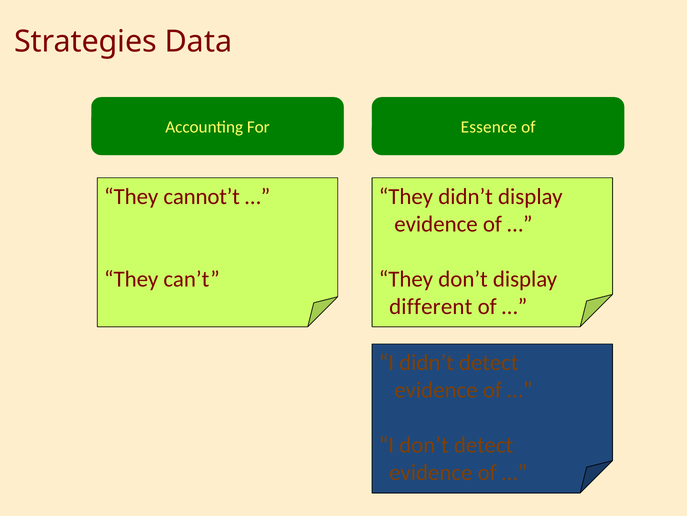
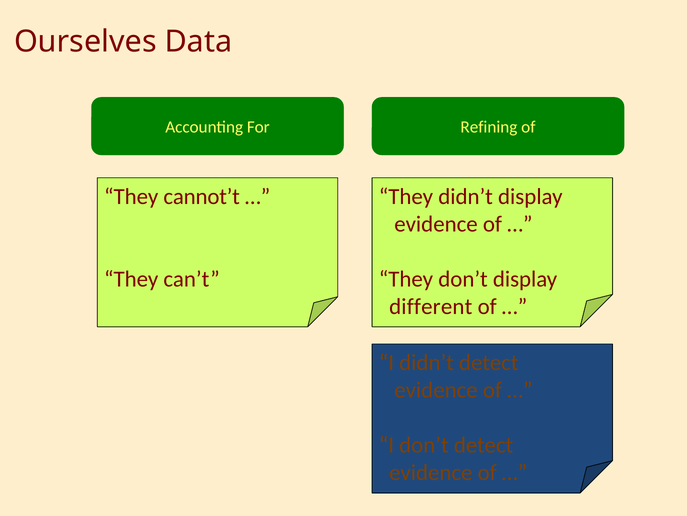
Strategies: Strategies -> Ourselves
Essence: Essence -> Refining
